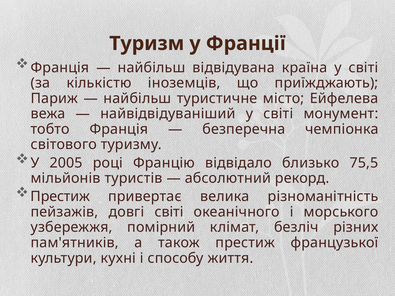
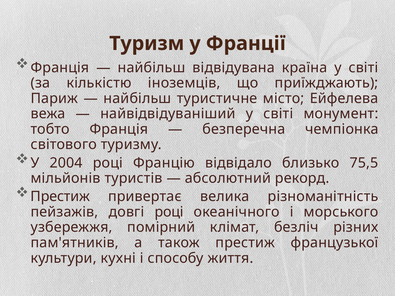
2005: 2005 -> 2004
довгі світі: світі -> році
